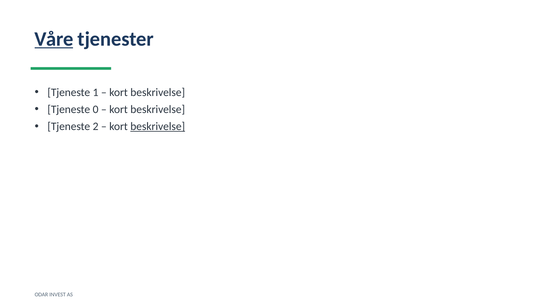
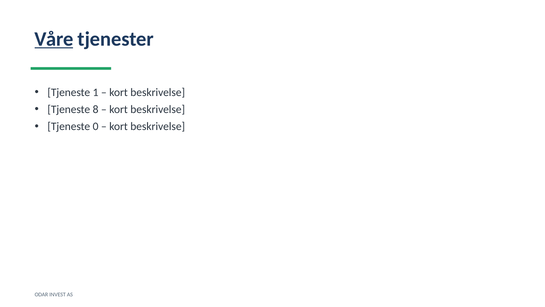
0: 0 -> 8
2: 2 -> 0
beskrivelse at (158, 126) underline: present -> none
